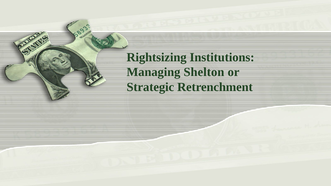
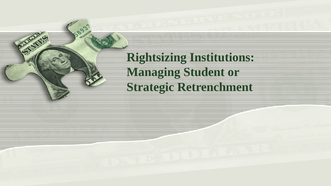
Shelton: Shelton -> Student
